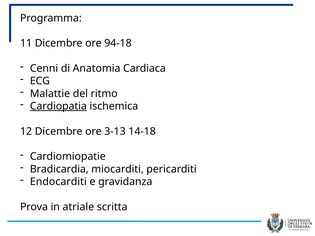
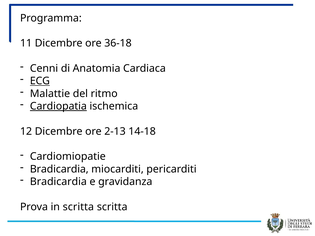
94-18: 94-18 -> 36-18
ECG underline: none -> present
3-13: 3-13 -> 2-13
Endocarditi at (58, 182): Endocarditi -> Bradicardia
in atriale: atriale -> scritta
